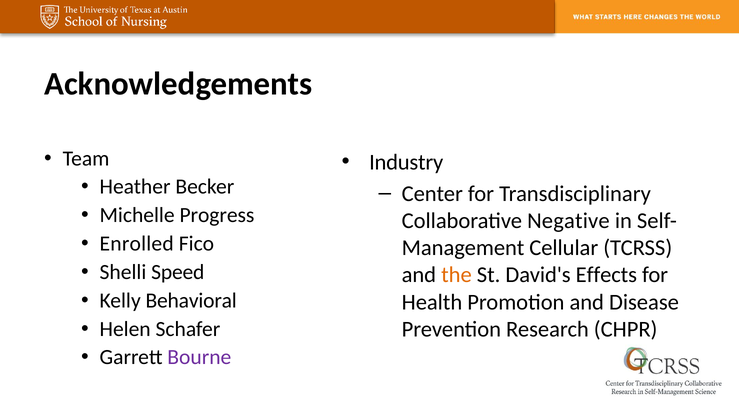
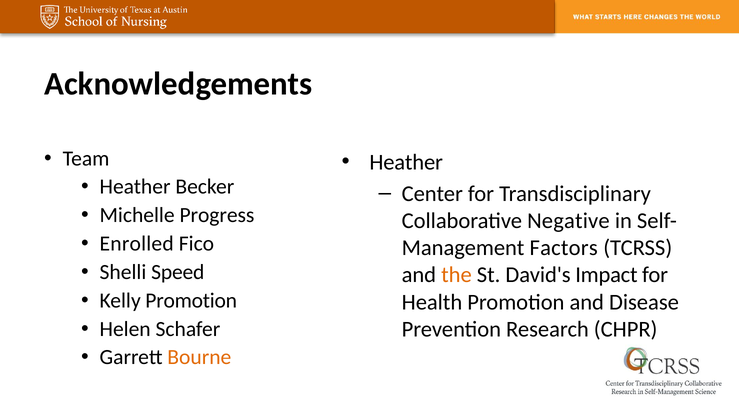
Industry at (406, 162): Industry -> Heather
Cellular: Cellular -> Factors
Effects: Effects -> Impact
Kelly Behavioral: Behavioral -> Promotion
Bourne colour: purple -> orange
